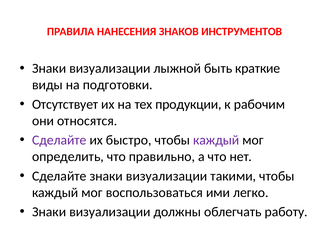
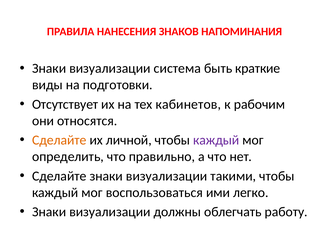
ИНСТРУМЕНТОВ: ИНСТРУМЕНТОВ -> НАПОМИНАНИЯ
лыжной: лыжной -> система
продукции: продукции -> кабинетов
Сделайте at (59, 140) colour: purple -> orange
быстро: быстро -> личной
